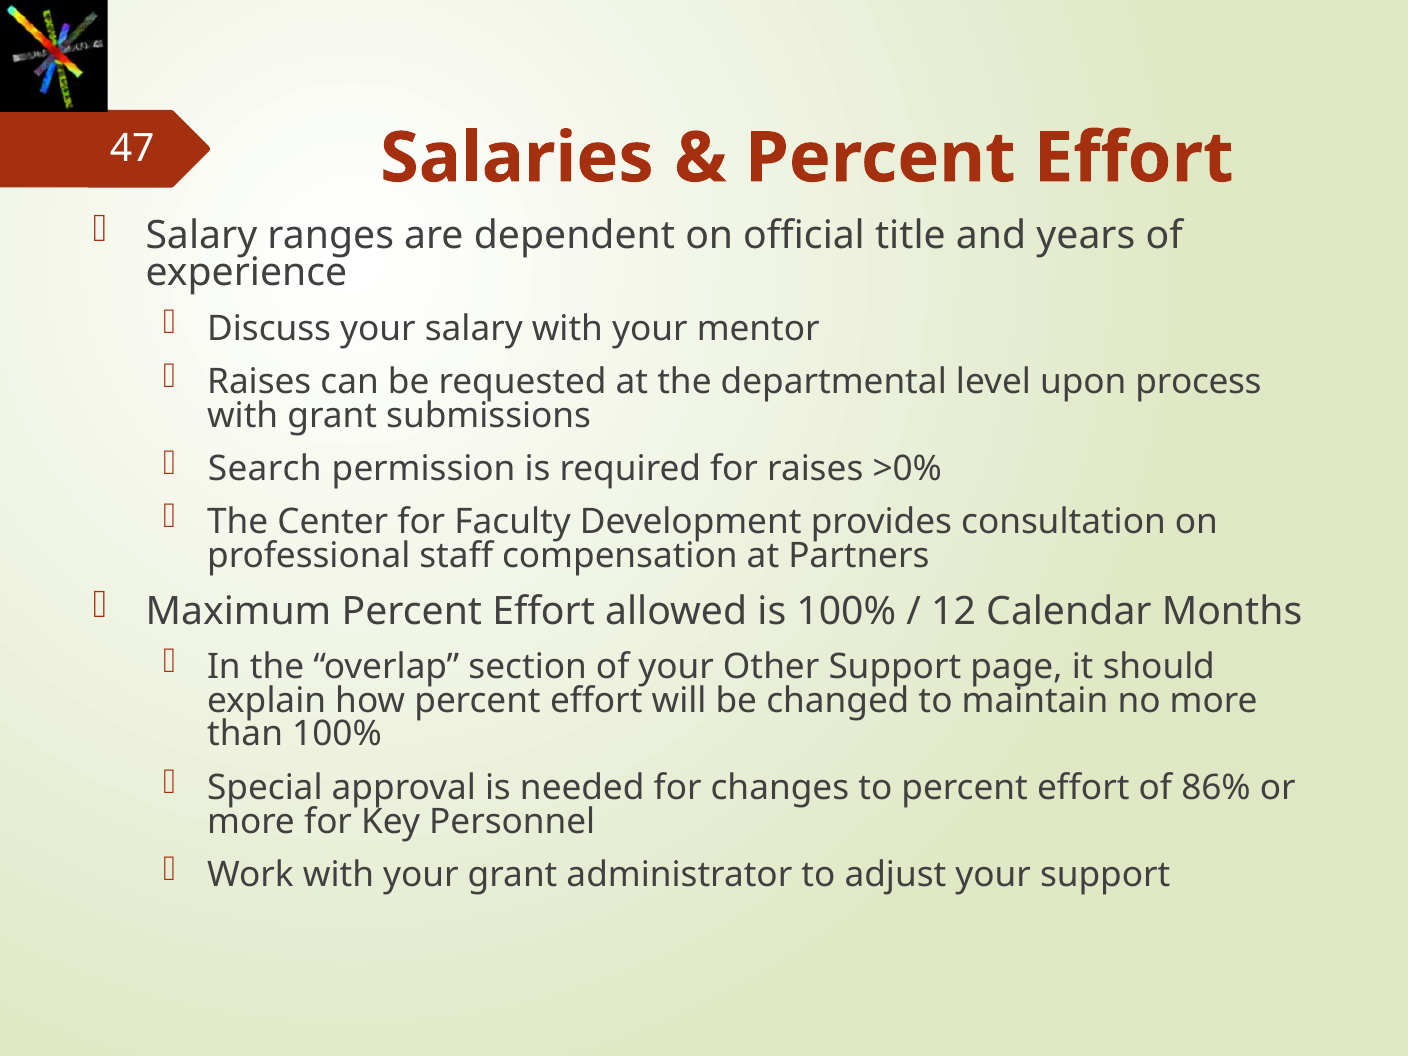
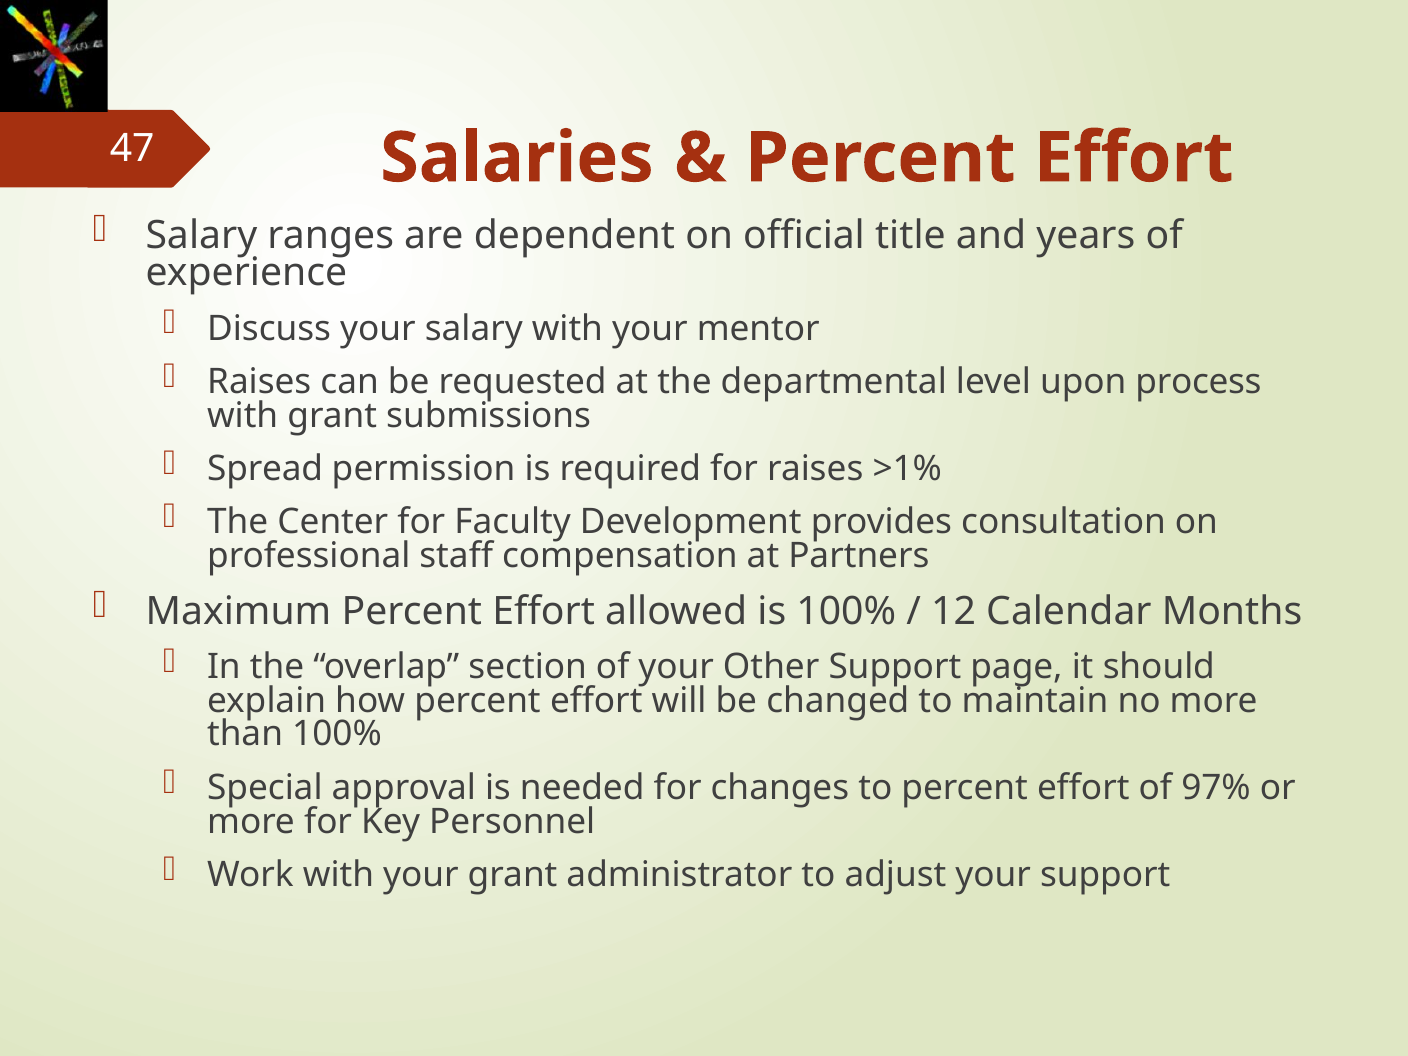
Search: Search -> Spread
>0%: >0% -> >1%
86%: 86% -> 97%
